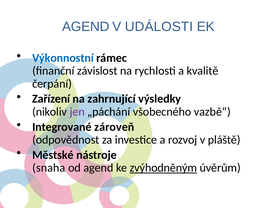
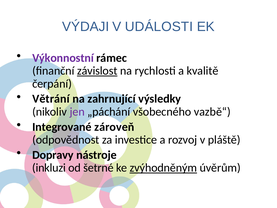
AGEND at (86, 27): AGEND -> VÝDAJI
Výkonnostní colour: blue -> purple
závislost underline: none -> present
Zařízení: Zařízení -> Větrání
Městské: Městské -> Dopravy
snaha: snaha -> inkluzi
od agend: agend -> šetrné
